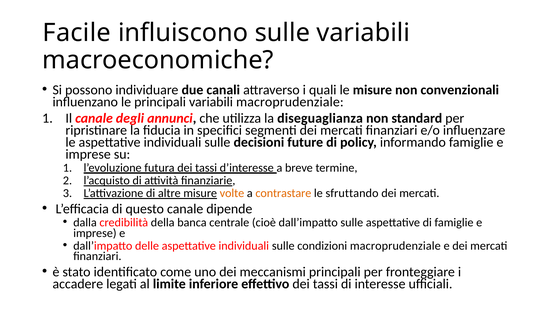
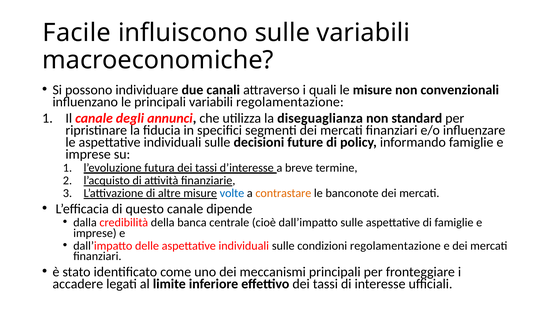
variabili macroprudenziale: macroprudenziale -> regolamentazione
volte colour: orange -> blue
sfruttando: sfruttando -> banconote
condizioni macroprudenziale: macroprudenziale -> regolamentazione
